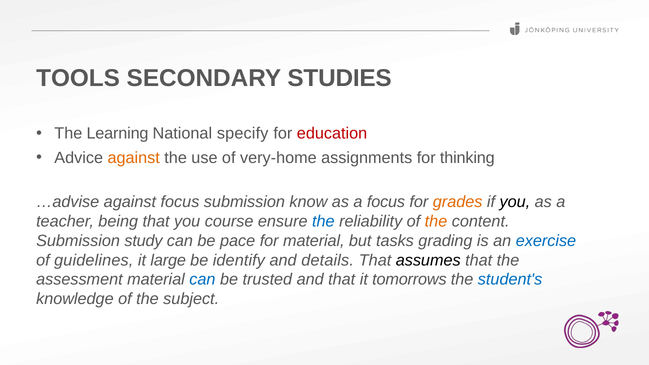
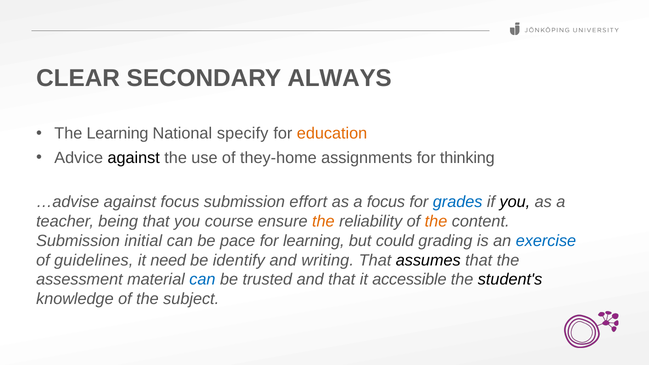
TOOLS: TOOLS -> CLEAR
STUDIES: STUDIES -> ALWAYS
education colour: red -> orange
against at (134, 158) colour: orange -> black
very-home: very-home -> they-home
know: know -> effort
grades colour: orange -> blue
the at (323, 221) colour: blue -> orange
study: study -> initial
for material: material -> learning
tasks: tasks -> could
large: large -> need
details: details -> writing
tomorrows: tomorrows -> accessible
student's colour: blue -> black
